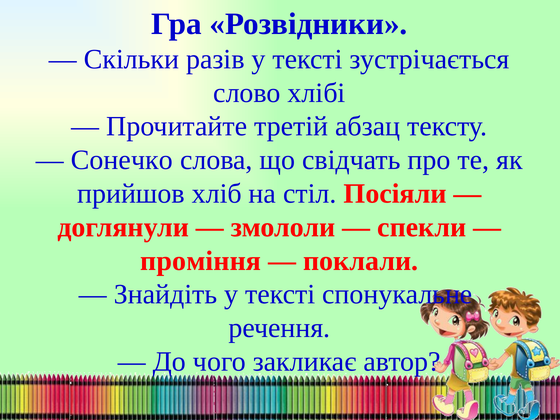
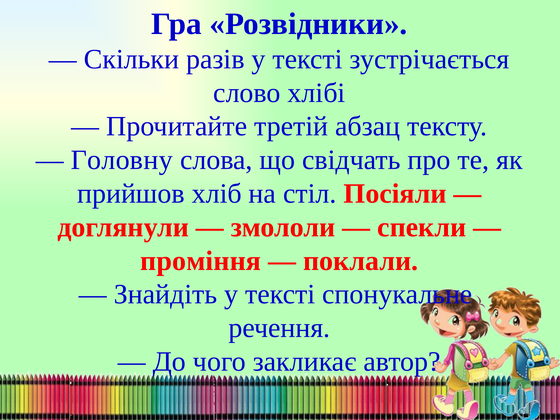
Сонечко: Сонечко -> Головну
